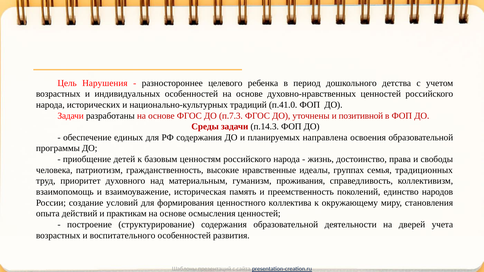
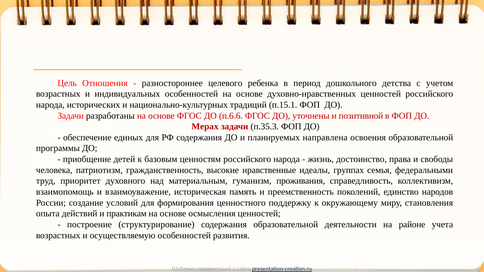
Нарушения: Нарушения -> Отношения
п.41.0: п.41.0 -> п.15.1
п.7.3: п.7.3 -> п.6.6
Среды: Среды -> Мерах
п.14.3: п.14.3 -> п.35.3
традиционных: традиционных -> федеральными
коллектива: коллектива -> поддержку
дверей: дверей -> районе
воспитательного: воспитательного -> осуществляемую
